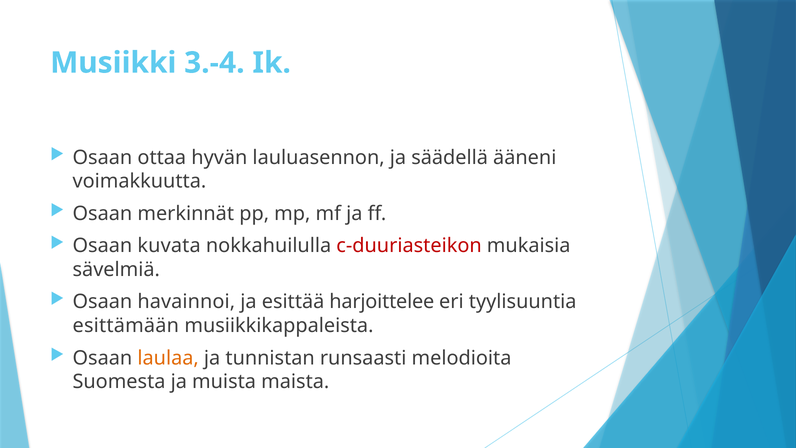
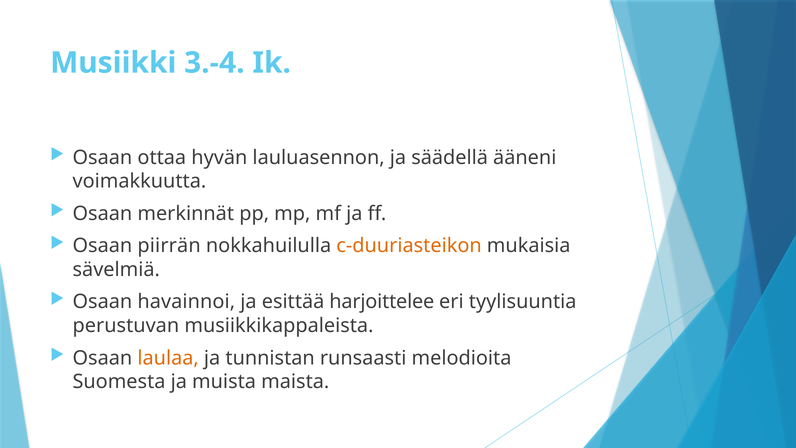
kuvata: kuvata -> piirrän
c-duuriasteikon colour: red -> orange
esittämään: esittämään -> perustuvan
